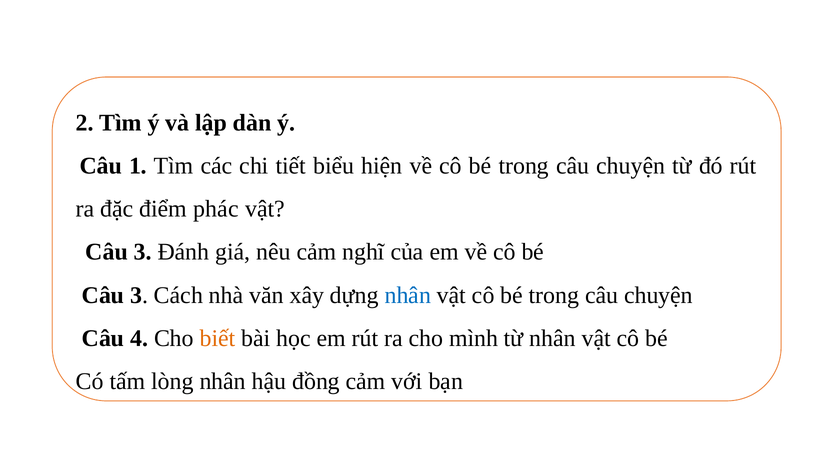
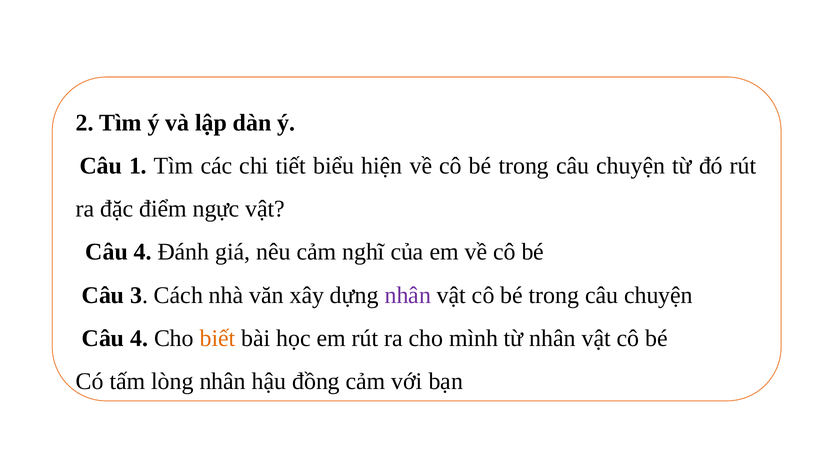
phác: phác -> ngực
3 at (143, 252): 3 -> 4
nhân at (408, 295) colour: blue -> purple
